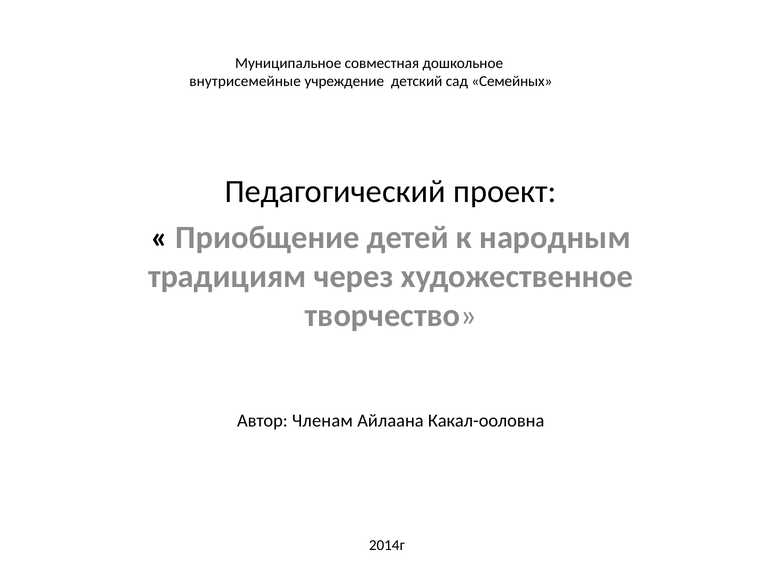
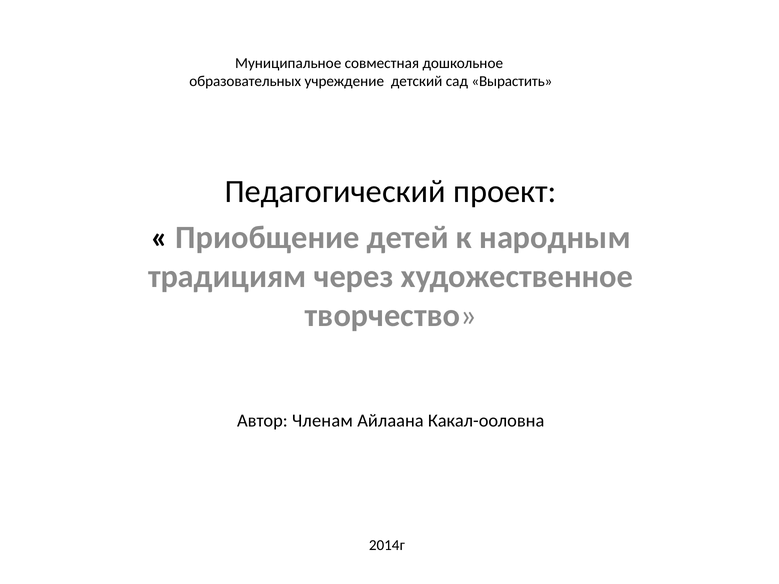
внутрисемейные: внутрисемейные -> образовательных
Семейных: Семейных -> Вырастить
